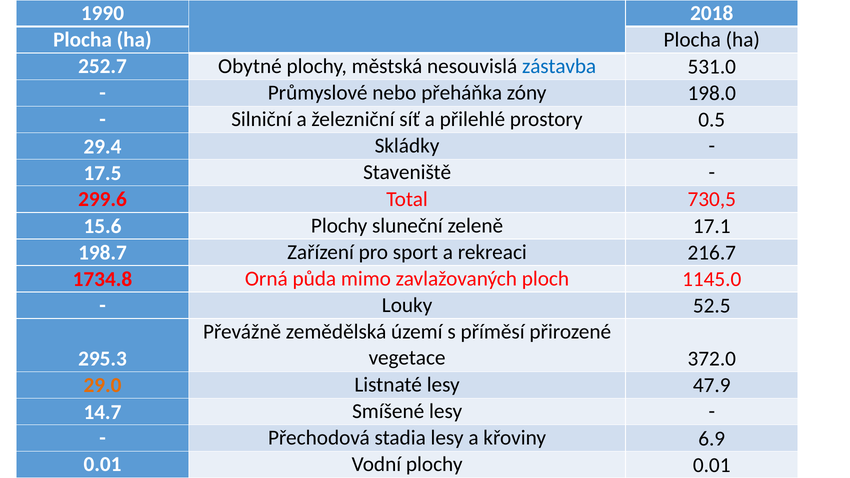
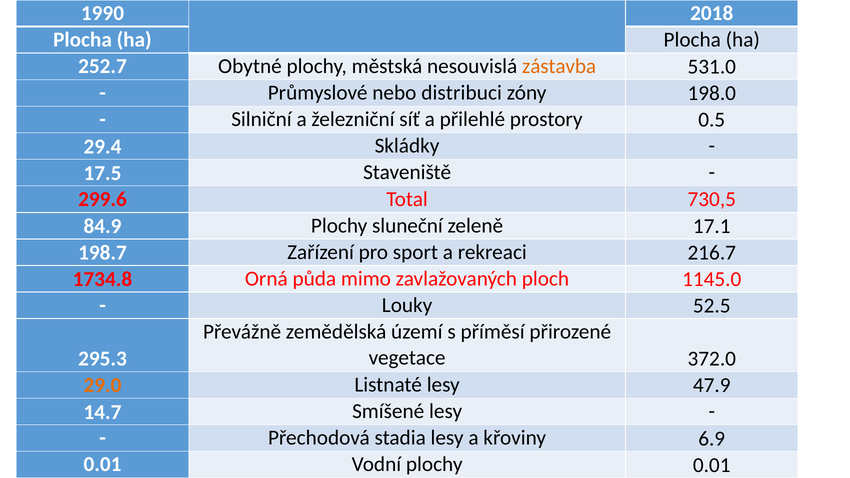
zástavba colour: blue -> orange
přeháňka: přeháňka -> distribuci
15.6: 15.6 -> 84.9
